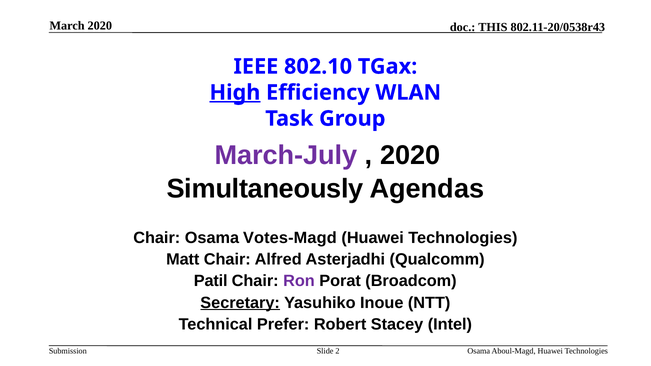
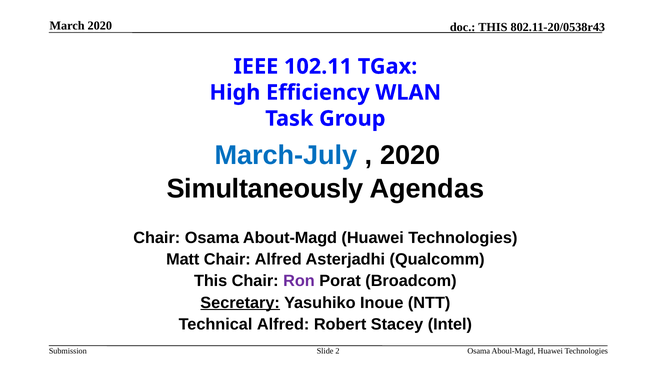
802.10: 802.10 -> 102.11
High underline: present -> none
March-July colour: purple -> blue
Votes-Magd: Votes-Magd -> About-Magd
Patil at (211, 281): Patil -> This
Technical Prefer: Prefer -> Alfred
